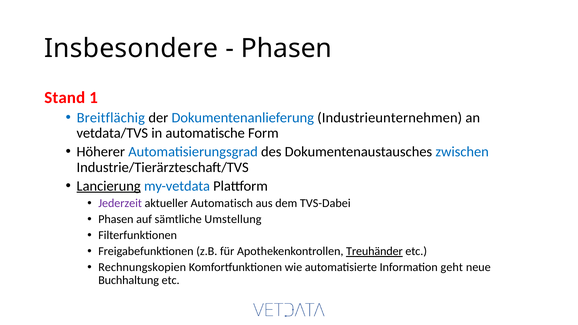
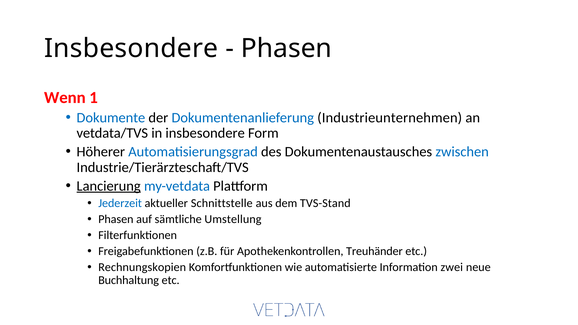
Stand: Stand -> Wenn
Breitflächig: Breitflächig -> Dokumente
in automatische: automatische -> insbesondere
Jederzeit colour: purple -> blue
Automatisch: Automatisch -> Schnittstelle
TVS-Dabei: TVS-Dabei -> TVS-Stand
Treuhänder underline: present -> none
geht: geht -> zwei
